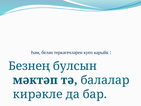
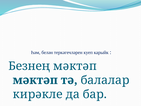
Безнең булсын: булсын -> мәктәп
